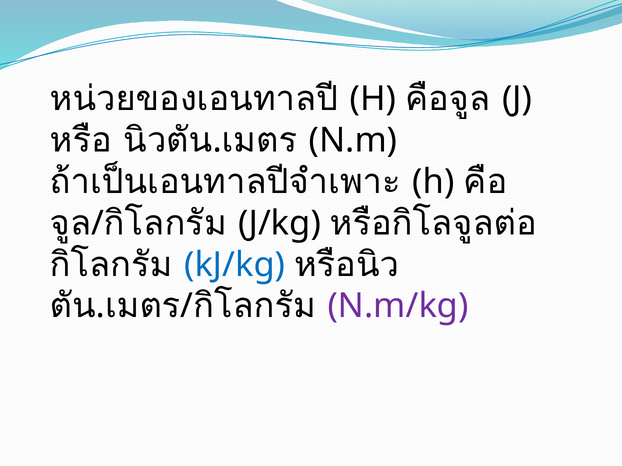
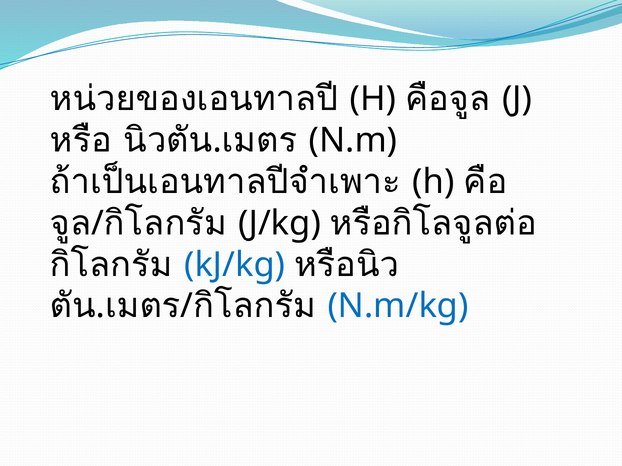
N.m/kg colour: purple -> blue
